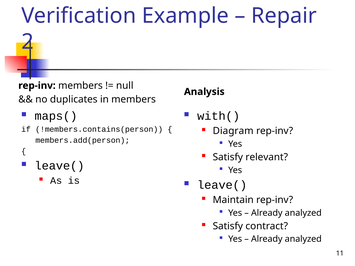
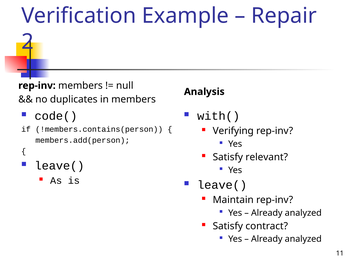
maps(: maps( -> code(
Diagram: Diagram -> Verifying
